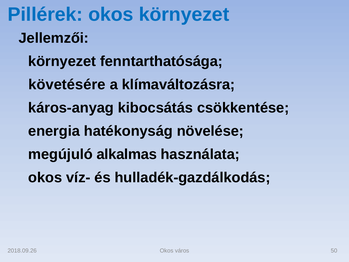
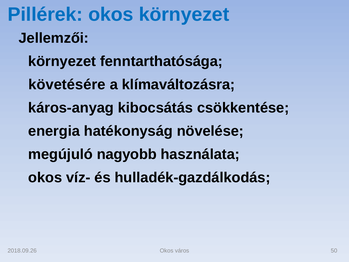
alkalmas: alkalmas -> nagyobb
